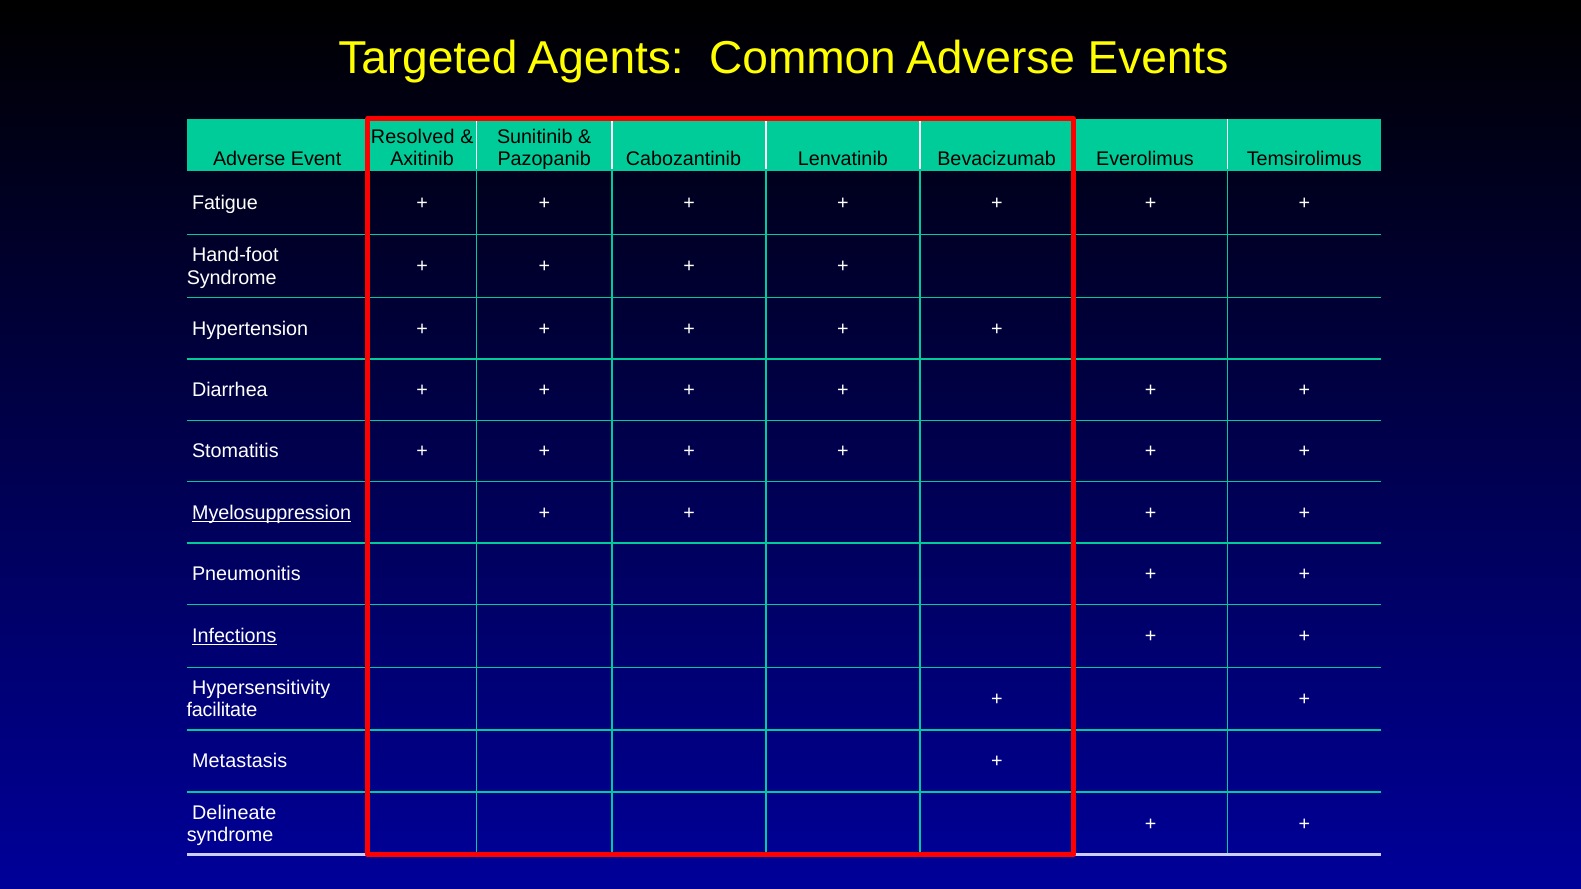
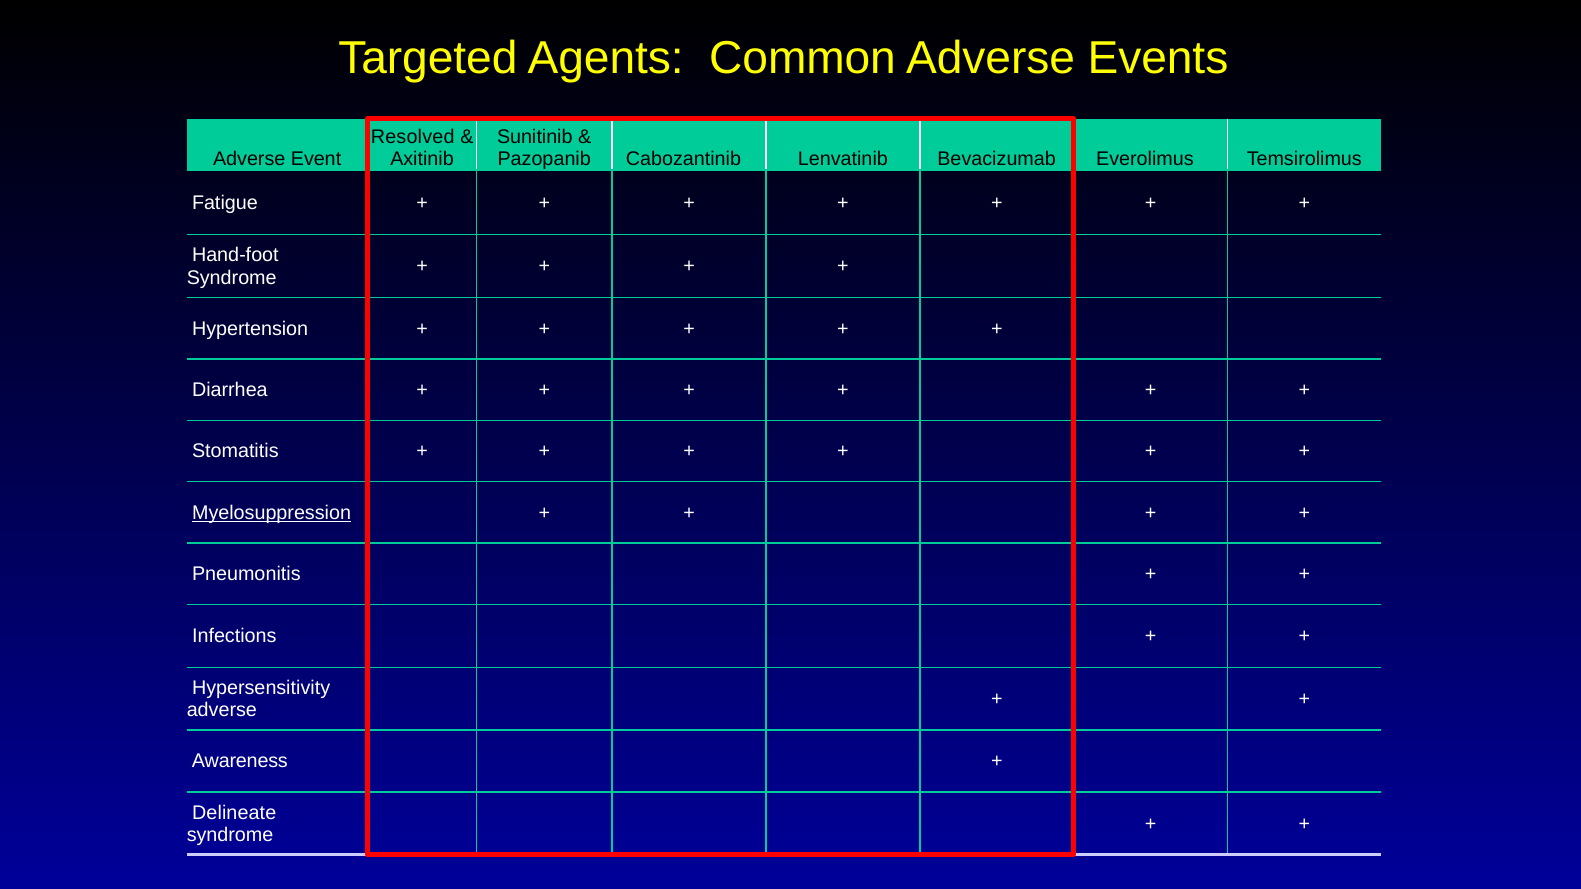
Infections underline: present -> none
facilitate at (222, 710): facilitate -> adverse
Metastasis: Metastasis -> Awareness
